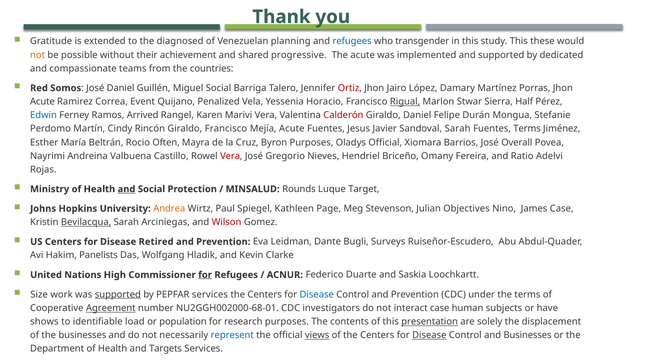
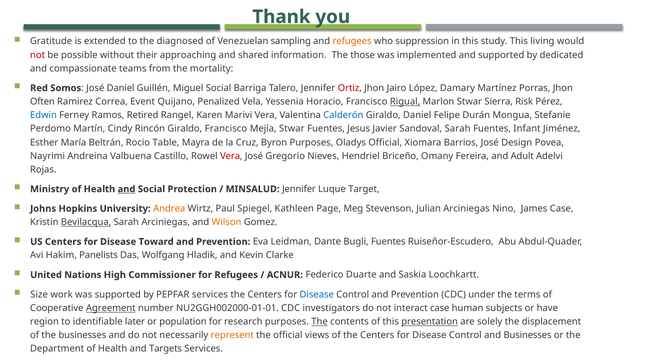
planning: planning -> sampling
refugees at (352, 41) colour: blue -> orange
transgender: transgender -> suppression
these: these -> living
not at (38, 55) colour: orange -> red
achievement: achievement -> approaching
progressive: progressive -> information
The acute: acute -> those
countries: countries -> mortality
Acute at (42, 101): Acute -> Often
Half: Half -> Risk
Arrived: Arrived -> Retired
Calderón colour: red -> blue
Mejía Acute: Acute -> Stwar
Fuentes Terms: Terms -> Infant
Often: Often -> Table
Overall: Overall -> Design
Ratio: Ratio -> Adult
MINSALUD Rounds: Rounds -> Jennifer
Julian Objectives: Objectives -> Arciniegas
Wilson colour: red -> orange
Retired: Retired -> Toward
Bugli Surveys: Surveys -> Fuentes
for at (205, 274) underline: present -> none
supported at (118, 294) underline: present -> none
NU2GGH002000-68-01: NU2GGH002000-68-01 -> NU2GGH002000-01-01
shows: shows -> region
load: load -> later
The at (320, 321) underline: none -> present
represent colour: blue -> orange
views underline: present -> none
Disease at (429, 335) underline: present -> none
